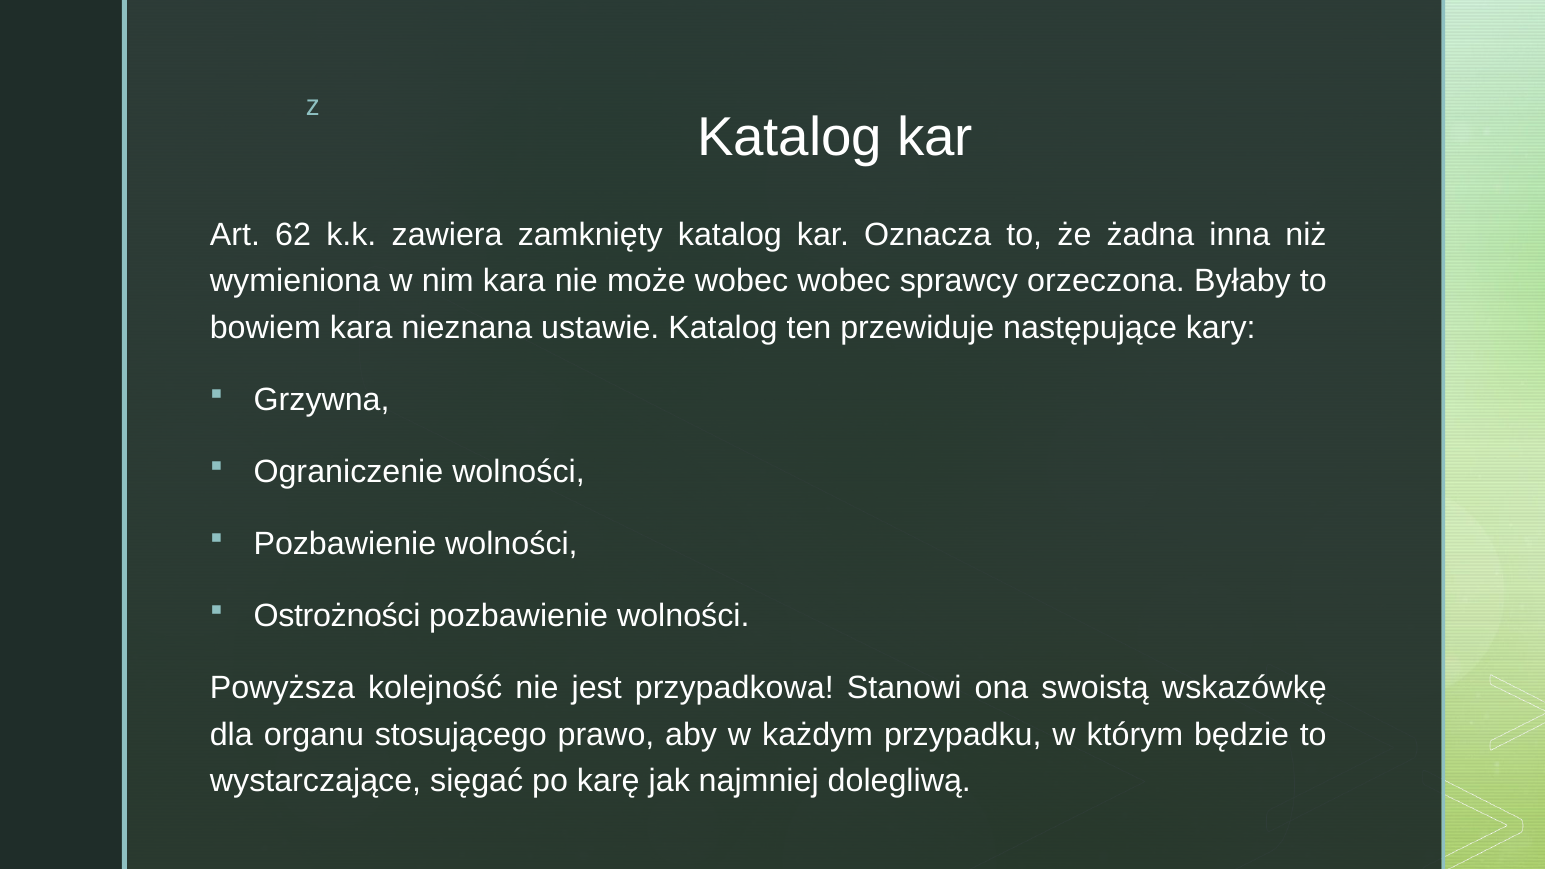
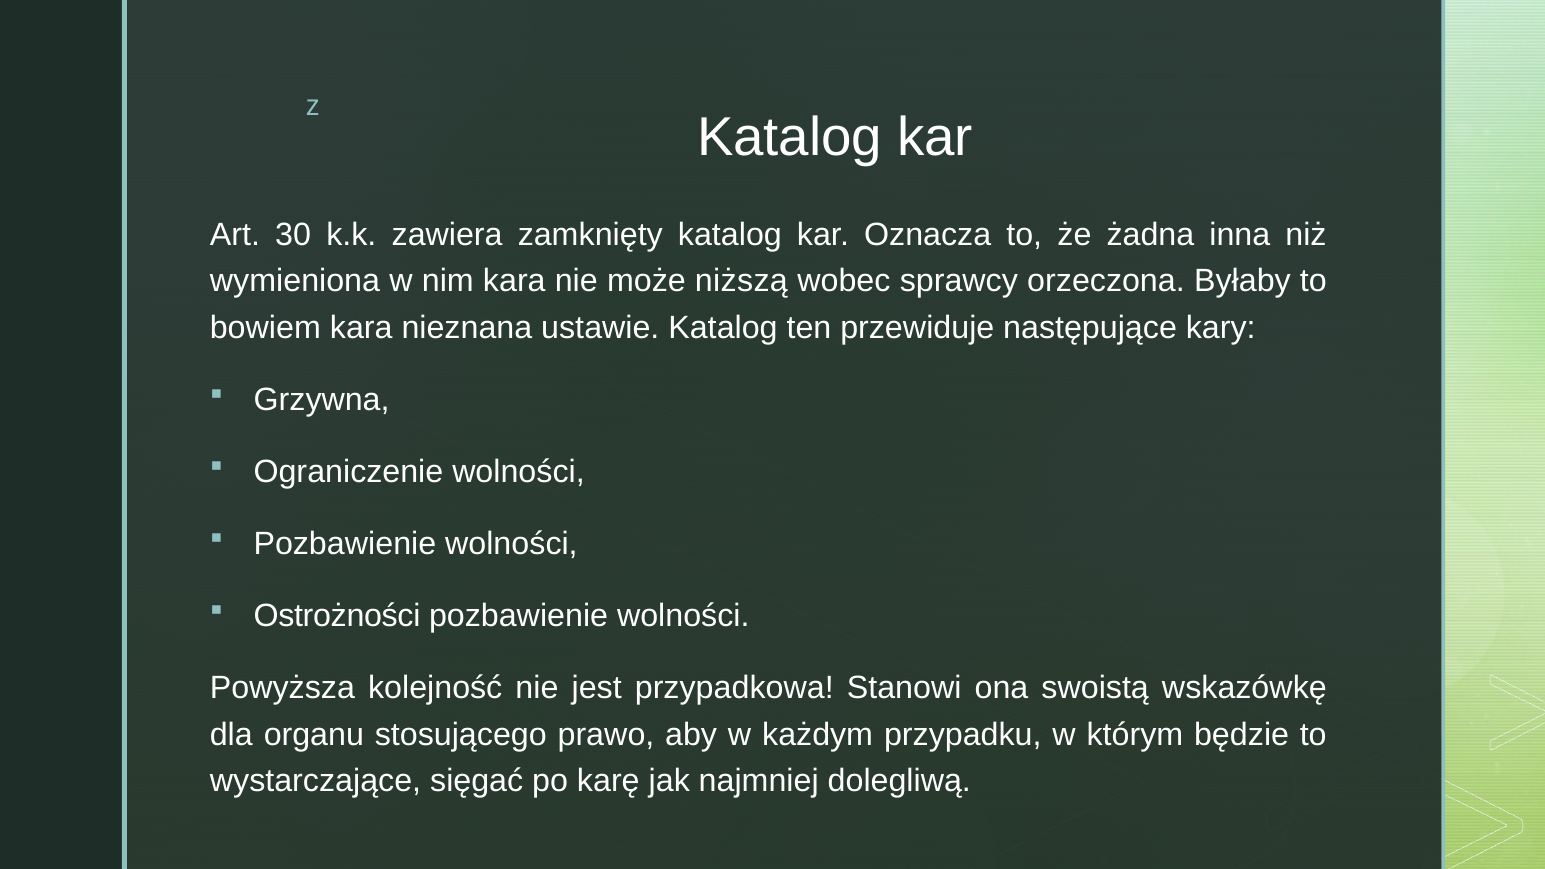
62: 62 -> 30
może wobec: wobec -> niższą
